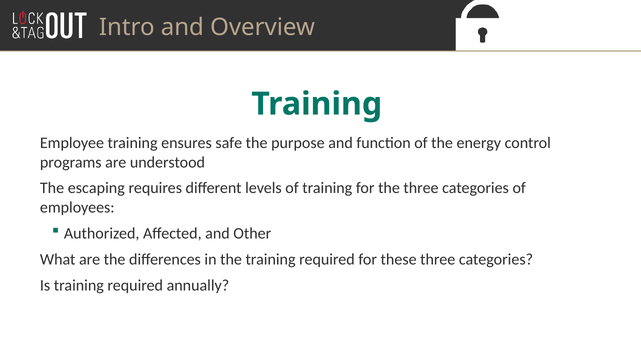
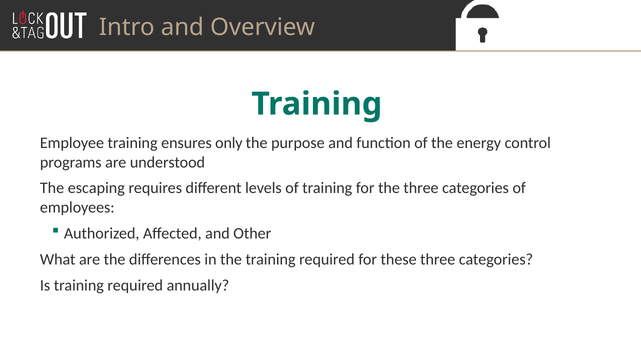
safe: safe -> only
